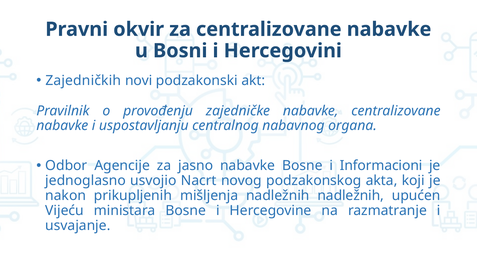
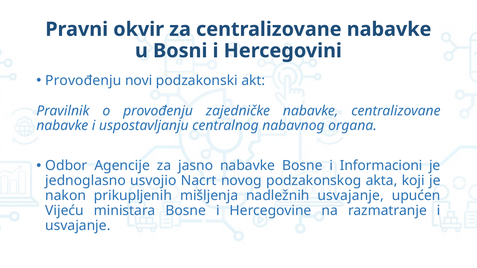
Zajedničkih at (83, 81): Zajedničkih -> Provođenju
nadležnih nadležnih: nadležnih -> usvajanje
